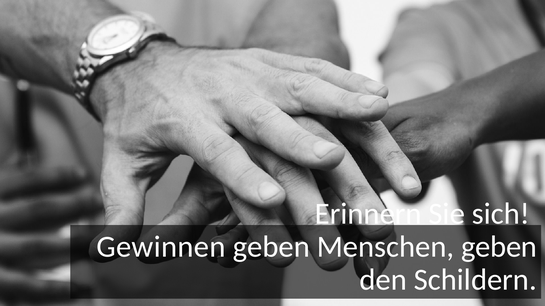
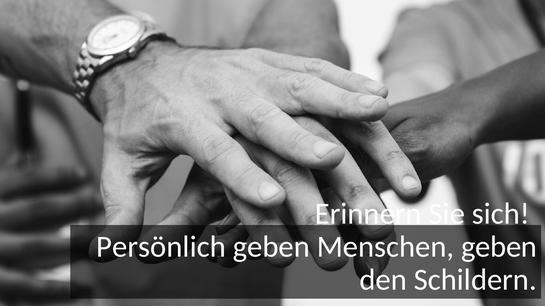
Gewinnen: Gewinnen -> Persönlich
